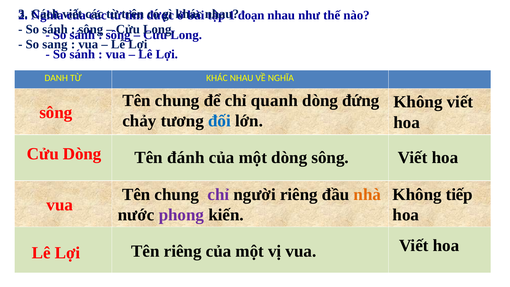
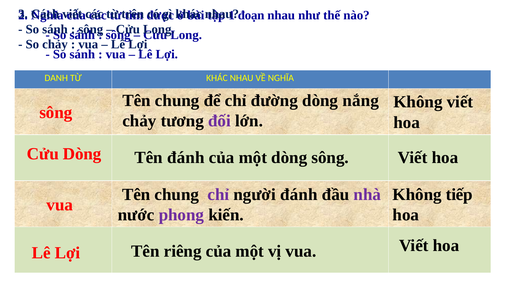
So sang: sang -> chảy
quanh: quanh -> đường
đứng: đứng -> nắng
đối colour: blue -> purple
người riêng: riêng -> đánh
nhà colour: orange -> purple
